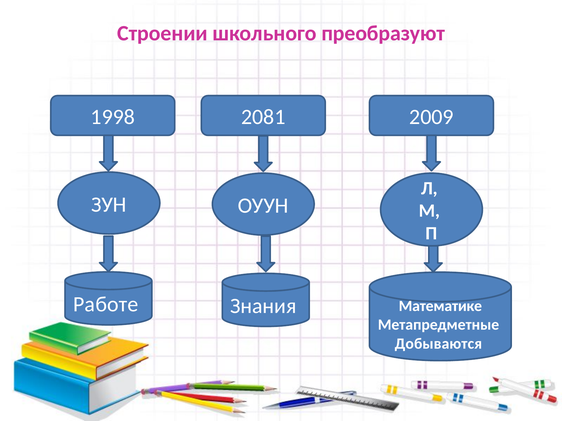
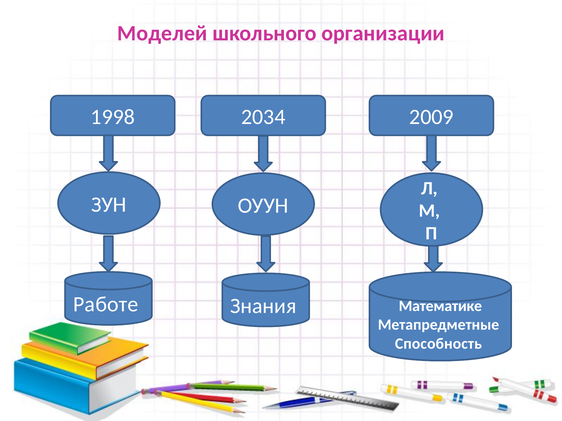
Строении: Строении -> Моделей
преобразуют: преобразуют -> организации
2081: 2081 -> 2034
Добываются: Добываются -> Способность
